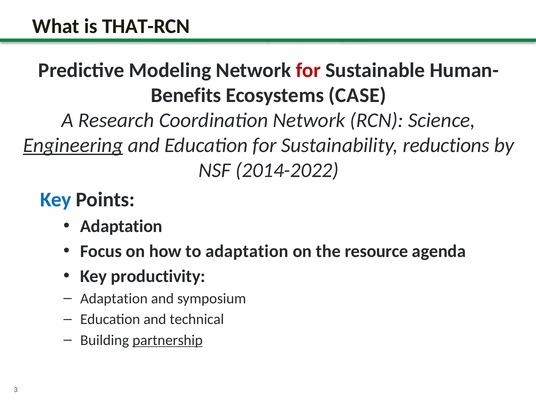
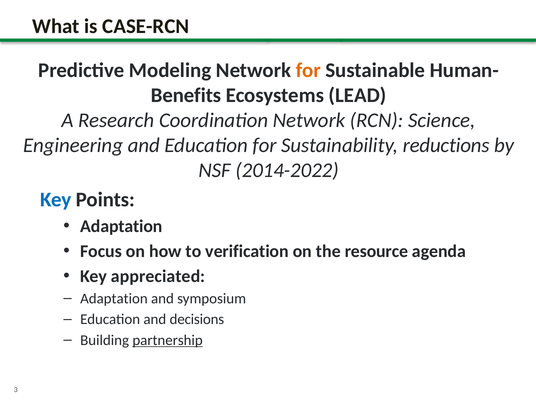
THAT-RCN: THAT-RCN -> CASE-RCN
for at (308, 70) colour: red -> orange
CASE: CASE -> LEAD
Engineering underline: present -> none
to adaptation: adaptation -> verification
productivity: productivity -> appreciated
technical: technical -> decisions
